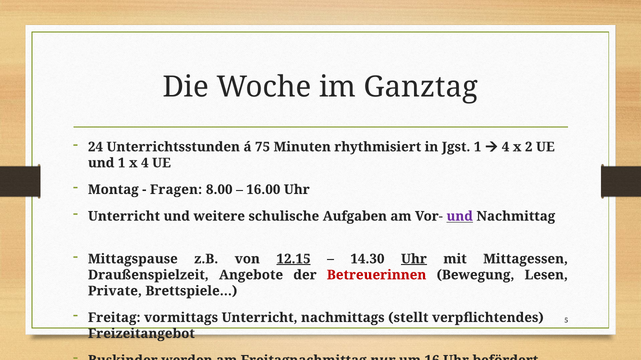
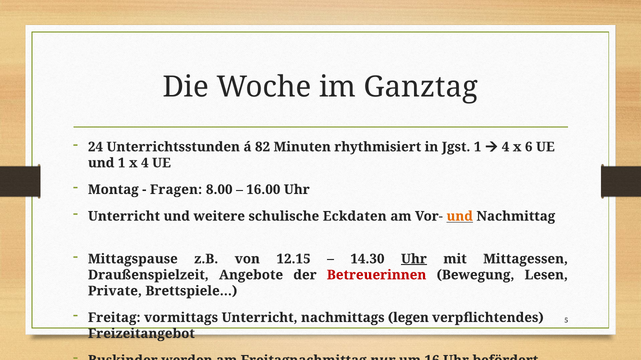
75: 75 -> 82
2: 2 -> 6
Aufgaben: Aufgaben -> Eckdaten
und at (460, 217) colour: purple -> orange
12.15 underline: present -> none
stellt: stellt -> legen
